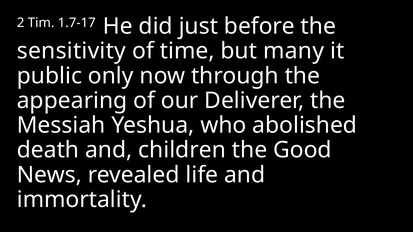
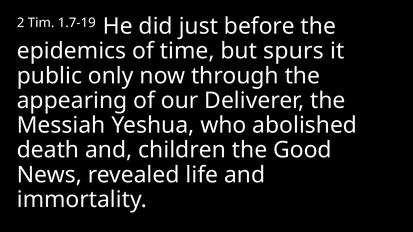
1.7-17: 1.7-17 -> 1.7-19
sensitivity: sensitivity -> epidemics
many: many -> spurs
